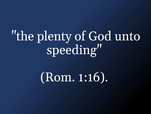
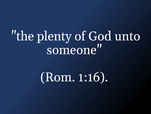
speeding: speeding -> someone
